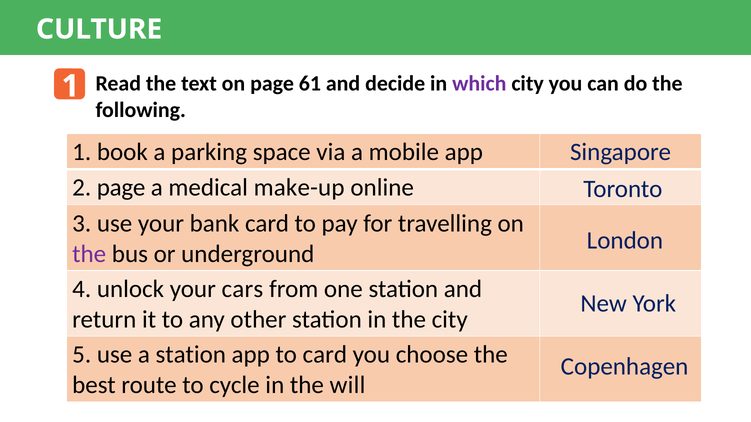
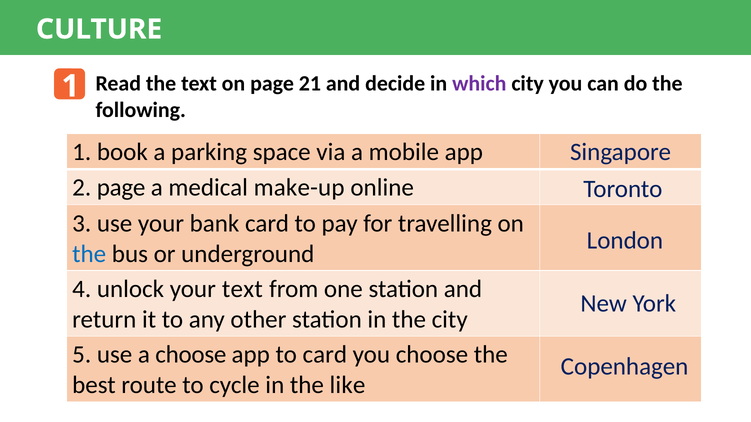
61: 61 -> 21
the at (89, 254) colour: purple -> blue
your cars: cars -> text
a station: station -> choose
will: will -> like
